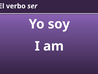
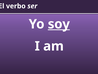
soy underline: none -> present
